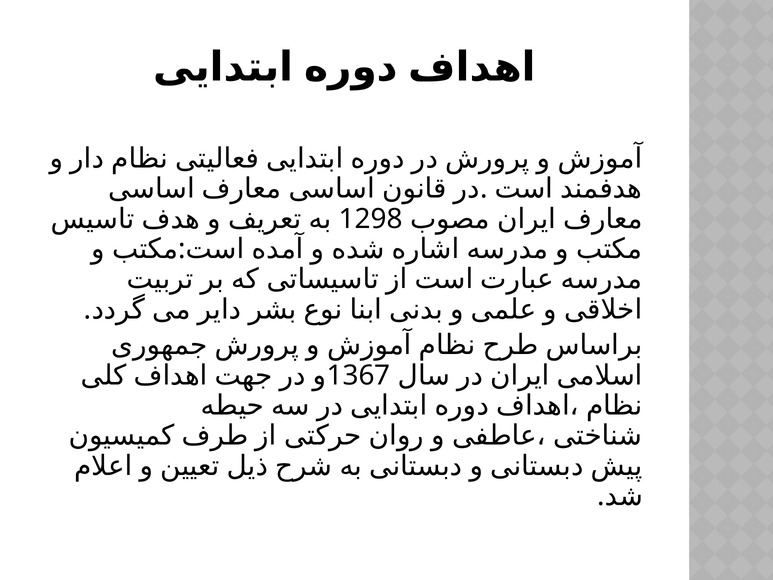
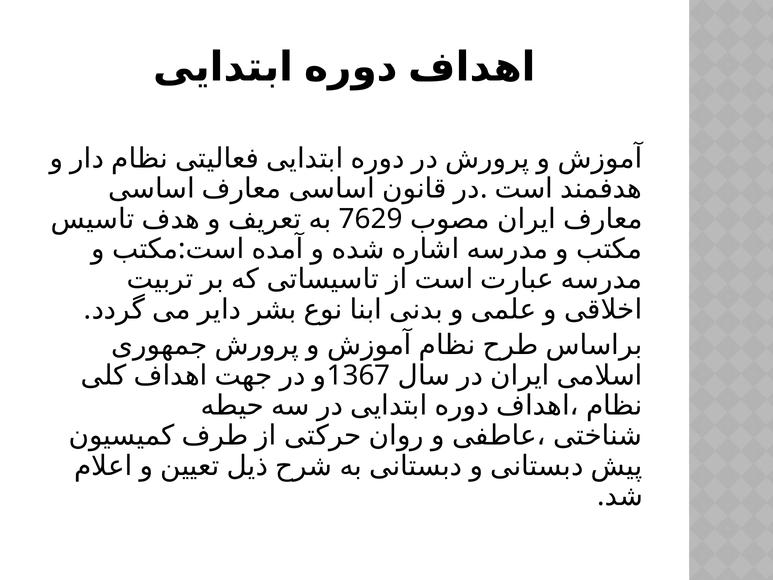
1298: 1298 -> 7629
